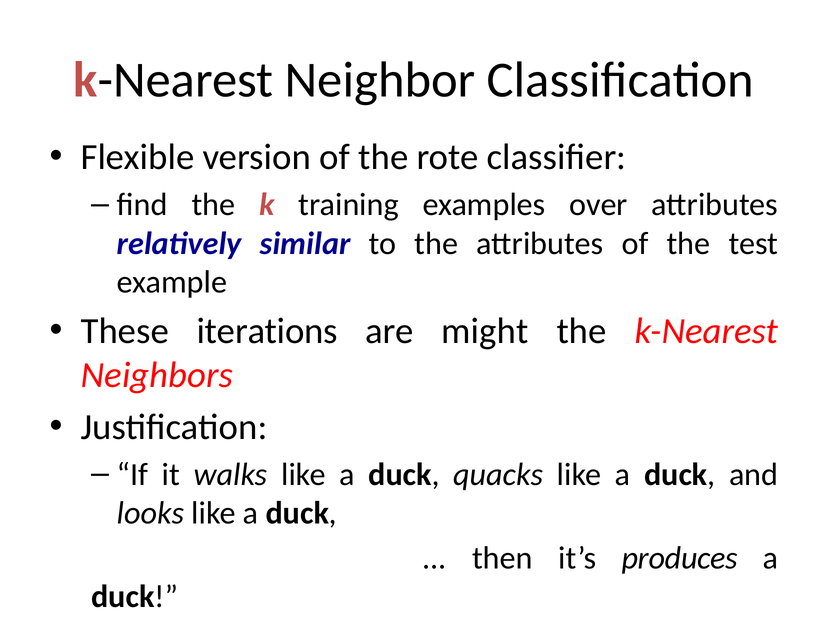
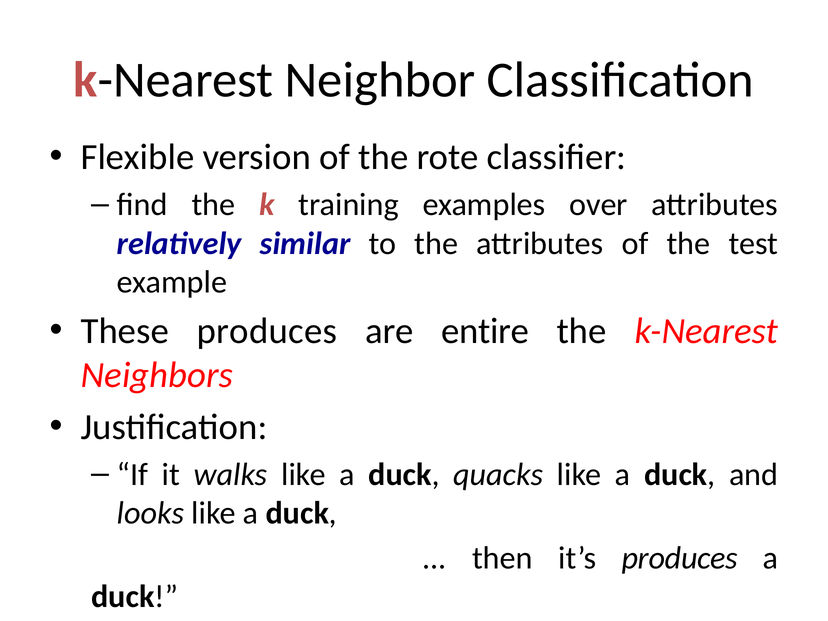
These iterations: iterations -> produces
might: might -> entire
